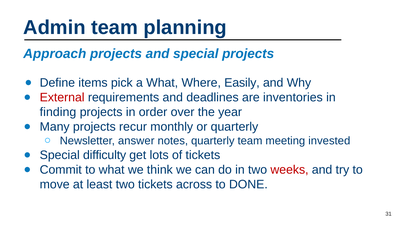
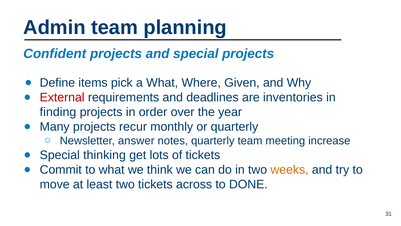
Approach: Approach -> Confident
Easily: Easily -> Given
invested: invested -> increase
difficulty: difficulty -> thinking
weeks colour: red -> orange
